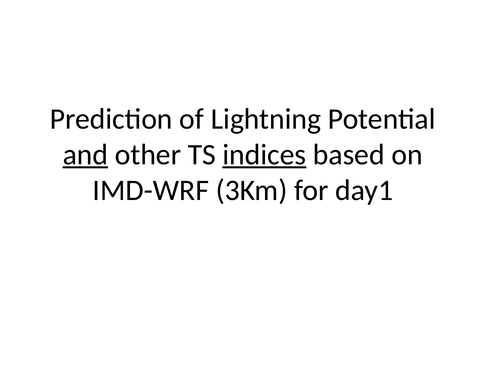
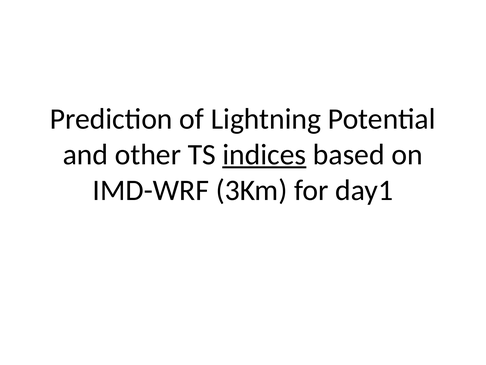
and underline: present -> none
